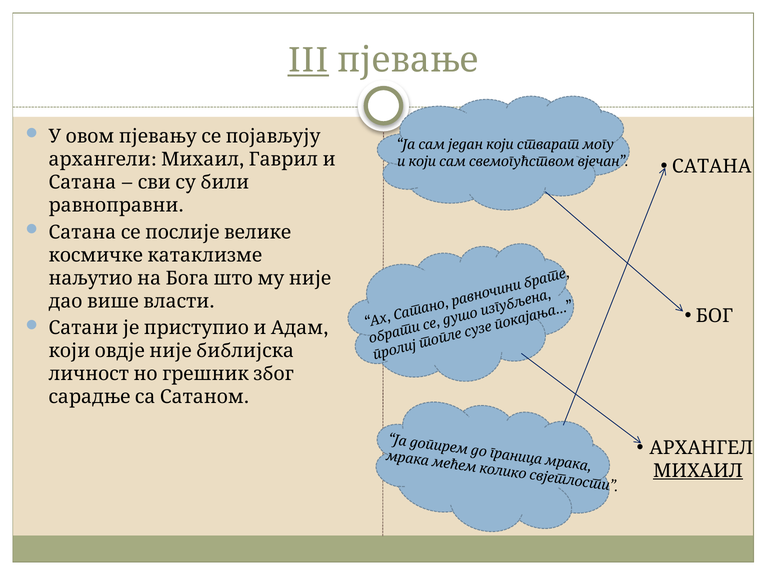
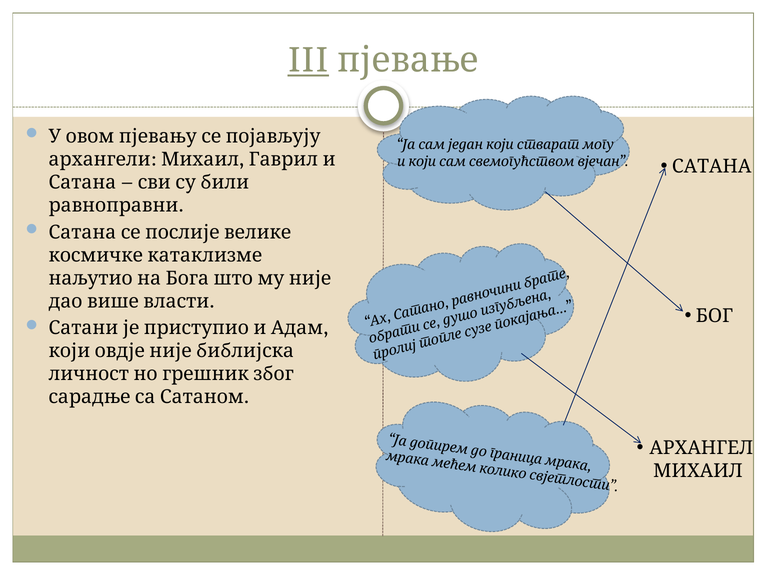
МИХАИЛ at (698, 471) underline: present -> none
